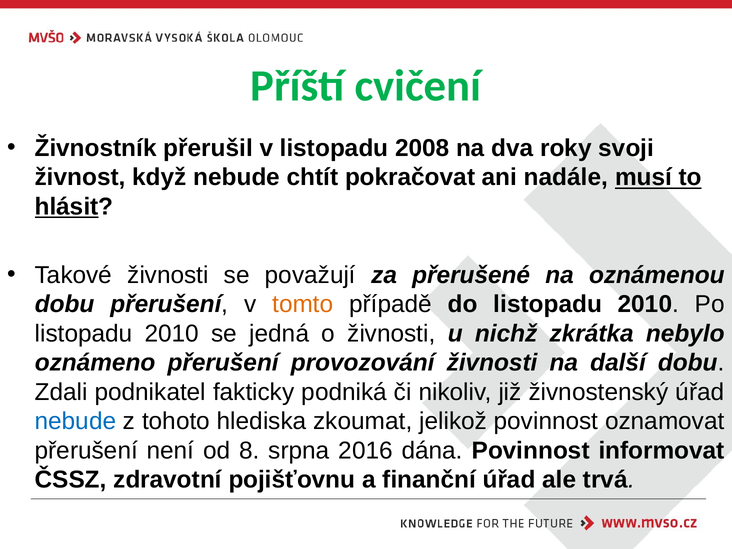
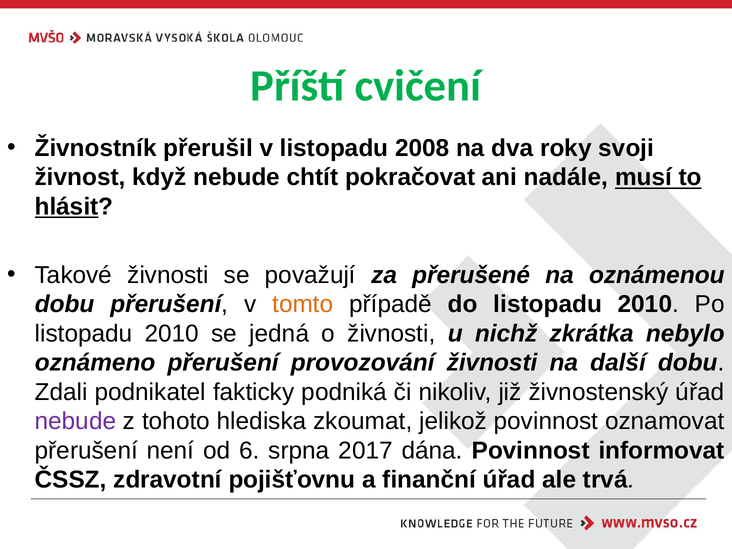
nebude at (75, 421) colour: blue -> purple
8: 8 -> 6
2016: 2016 -> 2017
